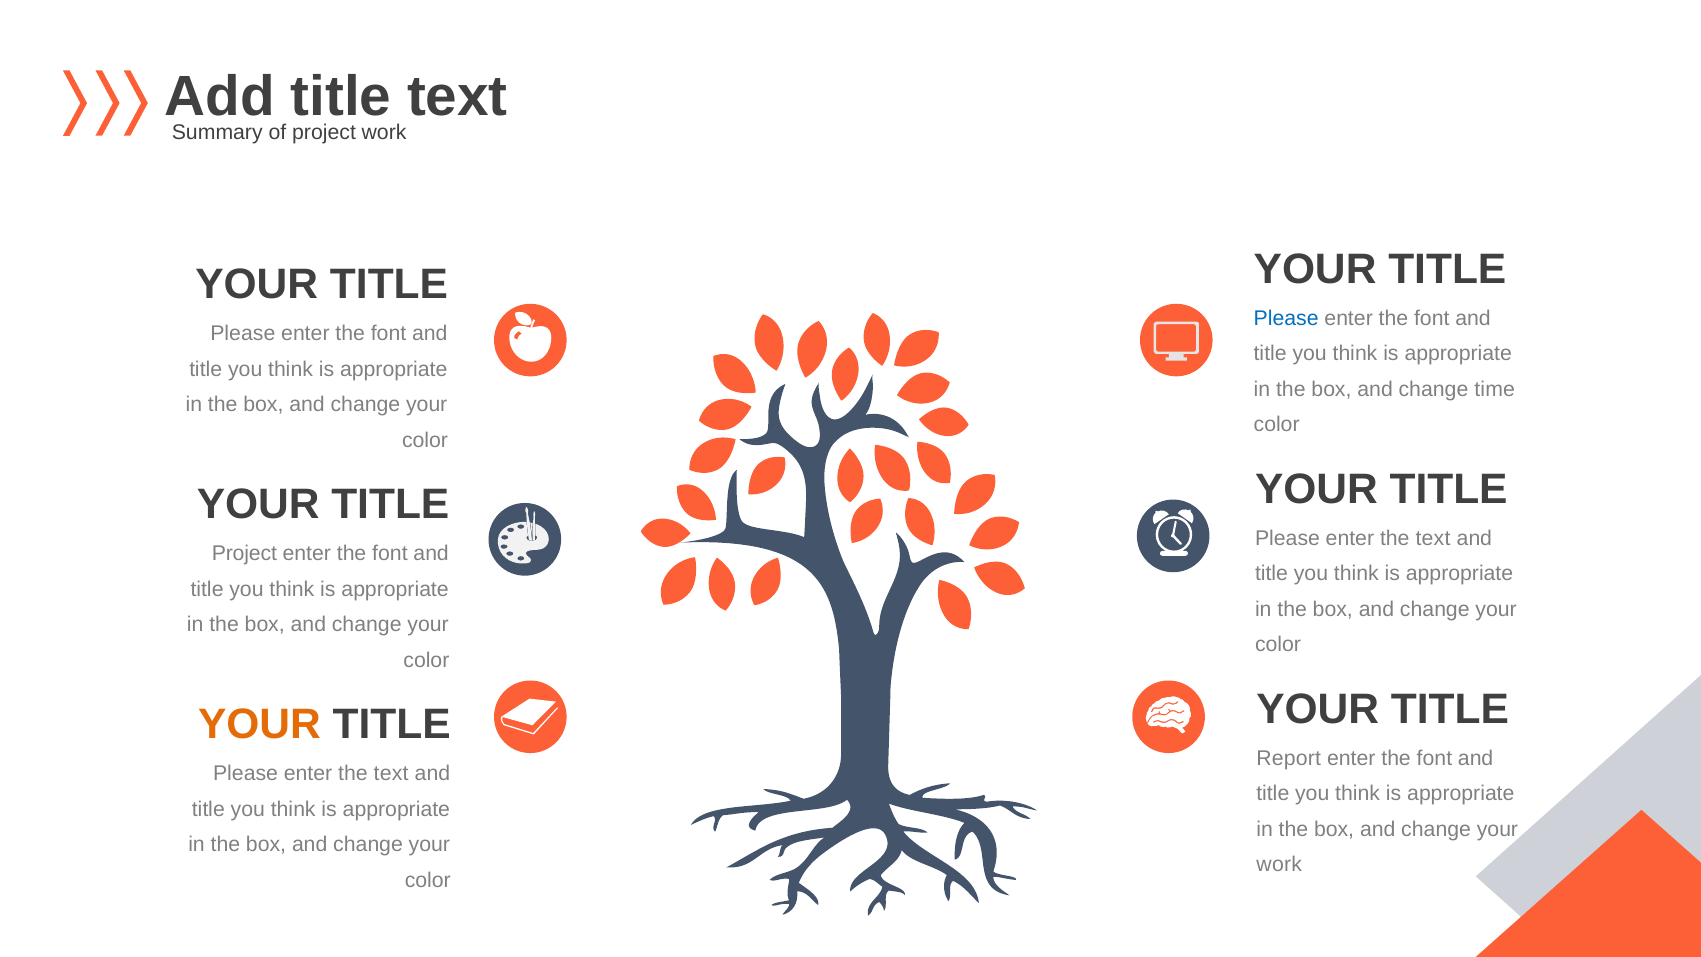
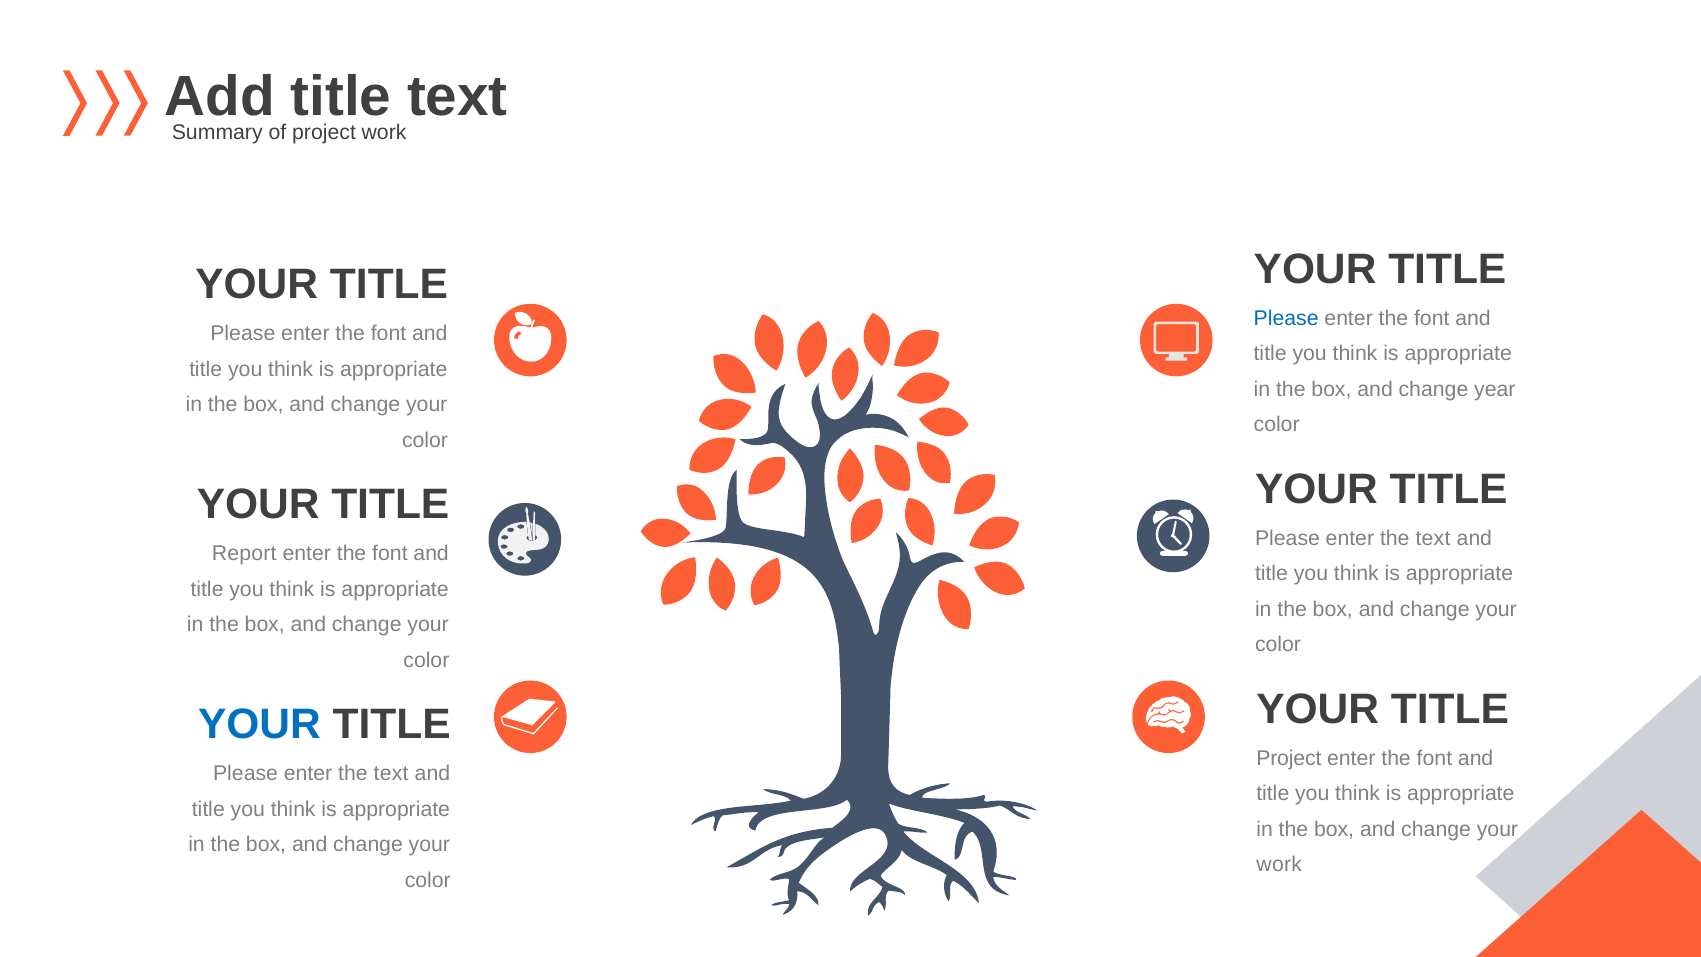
time: time -> year
Project at (244, 554): Project -> Report
YOUR at (259, 725) colour: orange -> blue
Report at (1289, 758): Report -> Project
